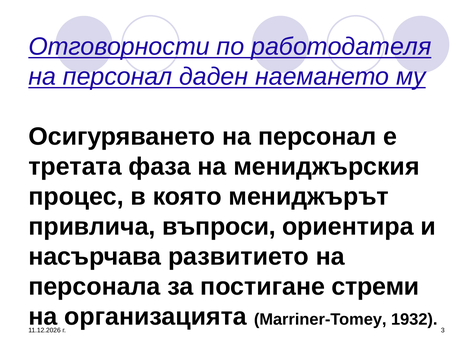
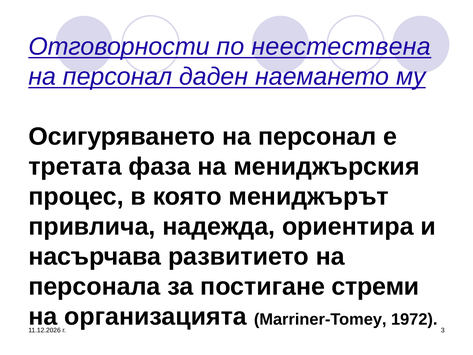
работодателя: работодателя -> неестествена
въпроси: въпроси -> надежда
1932: 1932 -> 1972
